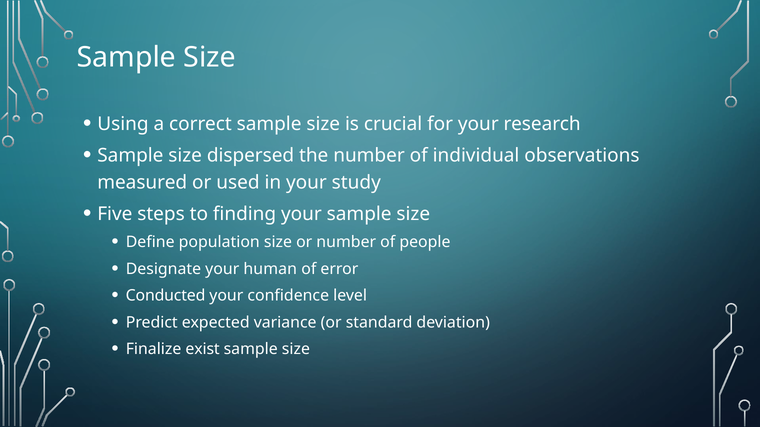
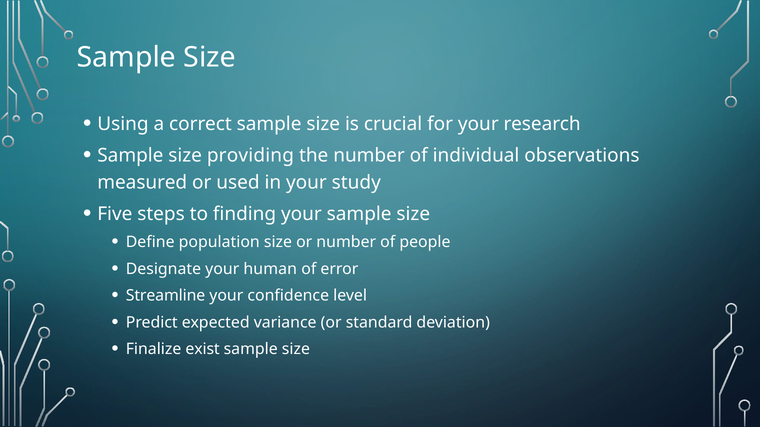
dispersed: dispersed -> providing
Conducted: Conducted -> Streamline
